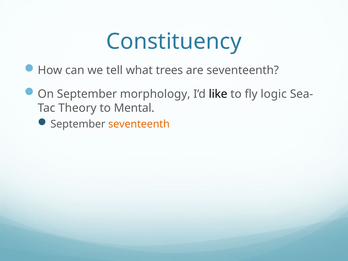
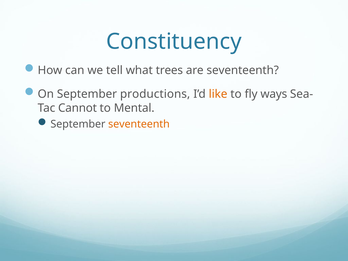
morphology: morphology -> productions
like colour: black -> orange
logic: logic -> ways
Theory: Theory -> Cannot
